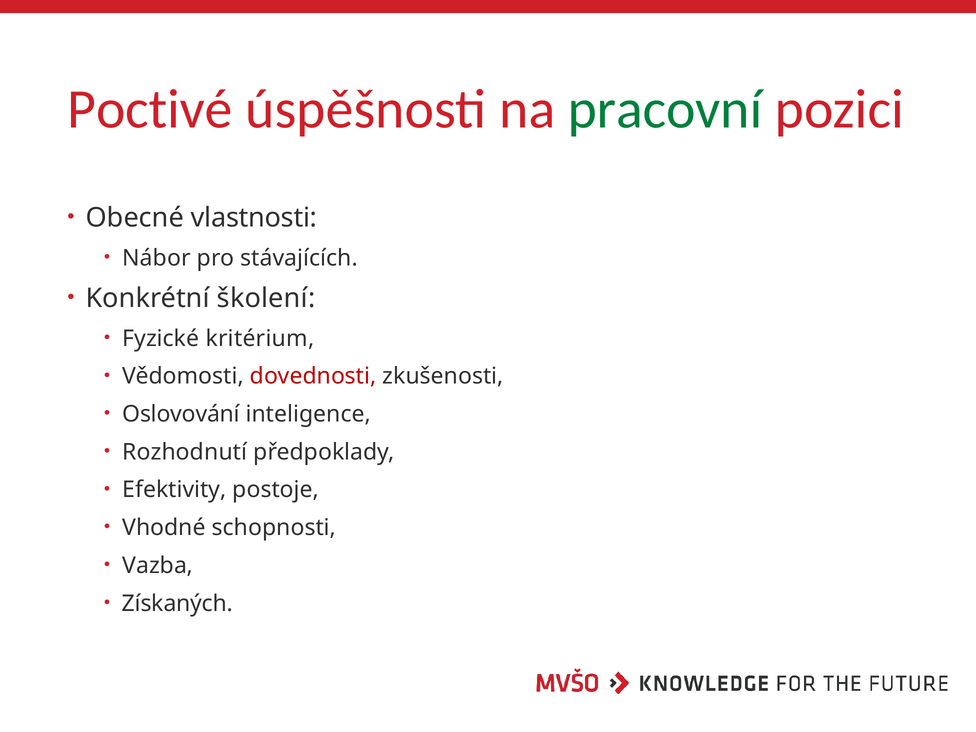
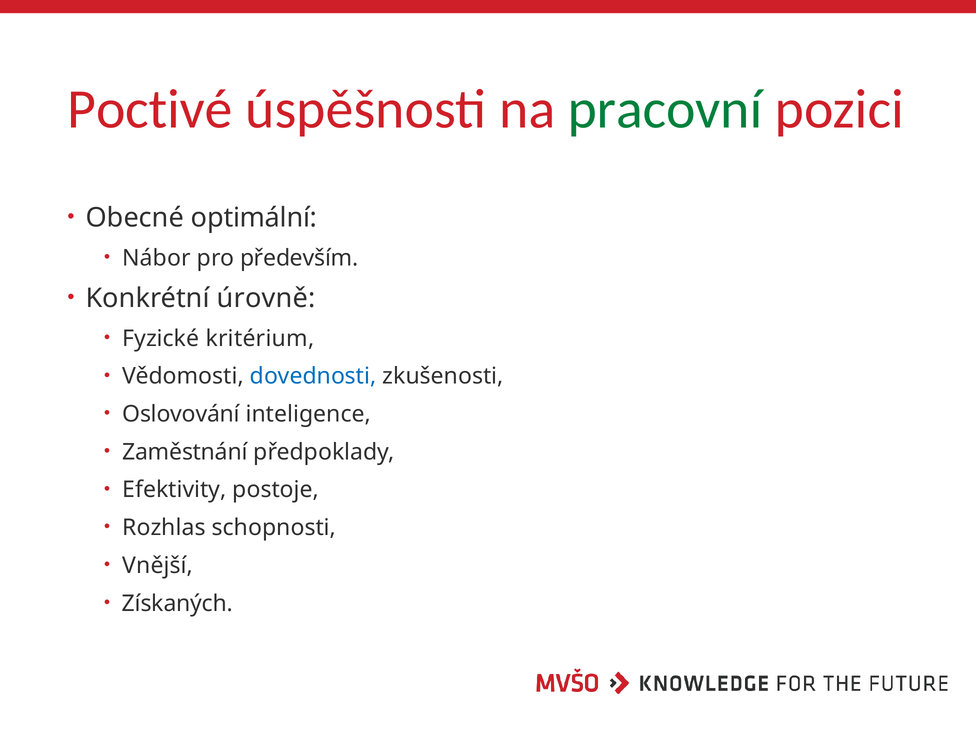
vlastnosti: vlastnosti -> optimální
stávajících: stávajících -> především
školení: školení -> úrovně
dovednosti colour: red -> blue
Rozhodnutí: Rozhodnutí -> Zaměstnání
Vhodné: Vhodné -> Rozhlas
Vazba: Vazba -> Vnější
